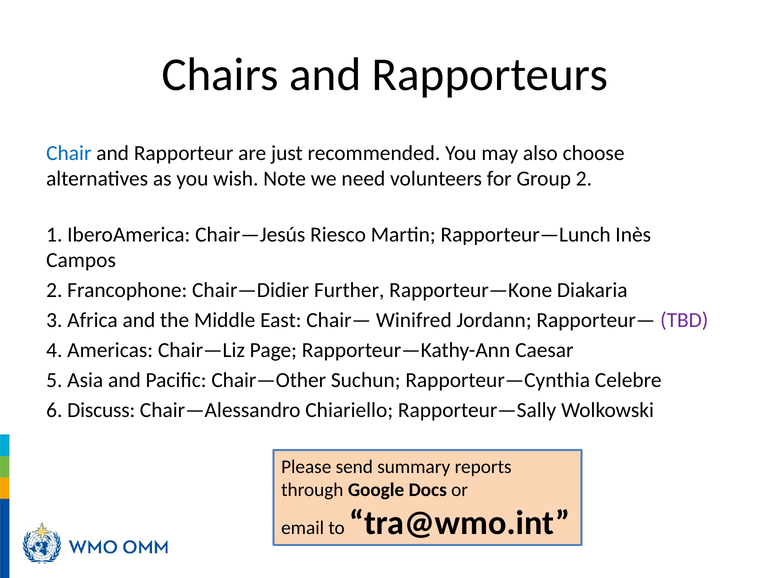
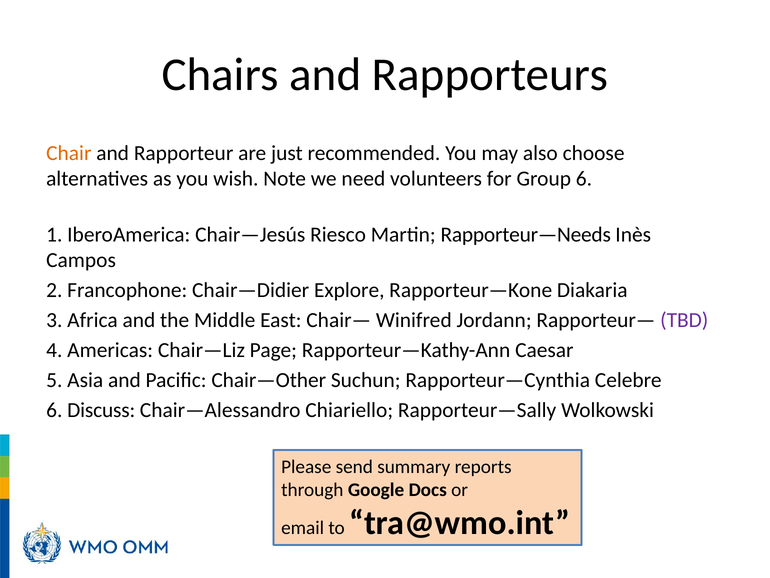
Chair colour: blue -> orange
Group 2: 2 -> 6
Rapporteur—Lunch: Rapporteur—Lunch -> Rapporteur—Needs
Further: Further -> Explore
